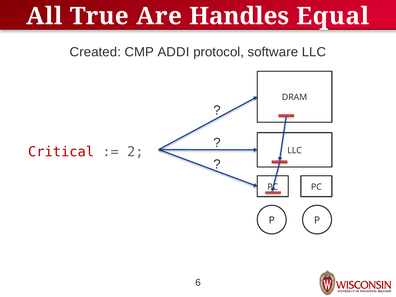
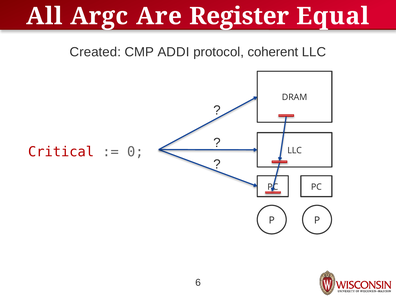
True: True -> Argc
Handles: Handles -> Register
software: software -> coherent
2: 2 -> 0
